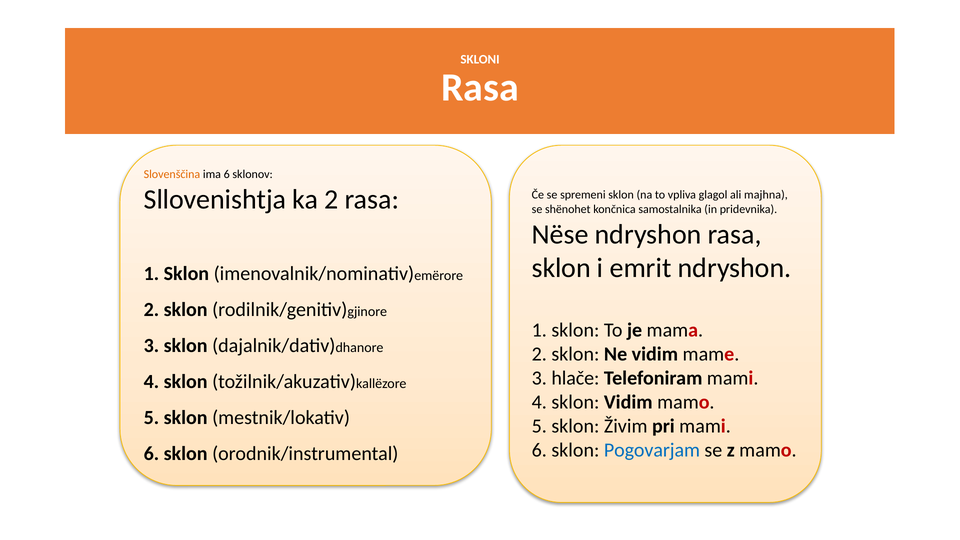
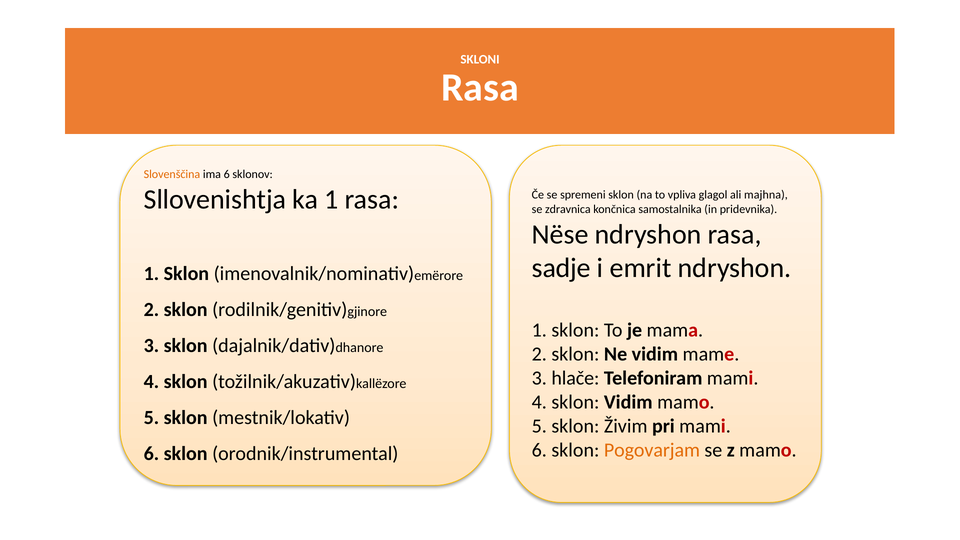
ka 2: 2 -> 1
shënohet: shënohet -> zdravnica
sklon at (561, 268): sklon -> sadje
Pogovarjam colour: blue -> orange
